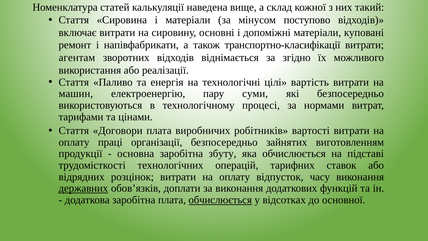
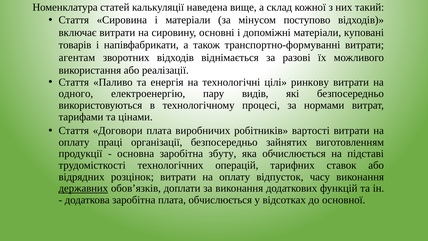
ремонт: ремонт -> товарів
транспортно-класифікації: транспортно-класифікації -> транспортно-формуванні
згідно: згідно -> разові
вартість: вартість -> ринкову
машин: машин -> одного
суми: суми -> видів
обчислюється at (220, 200) underline: present -> none
